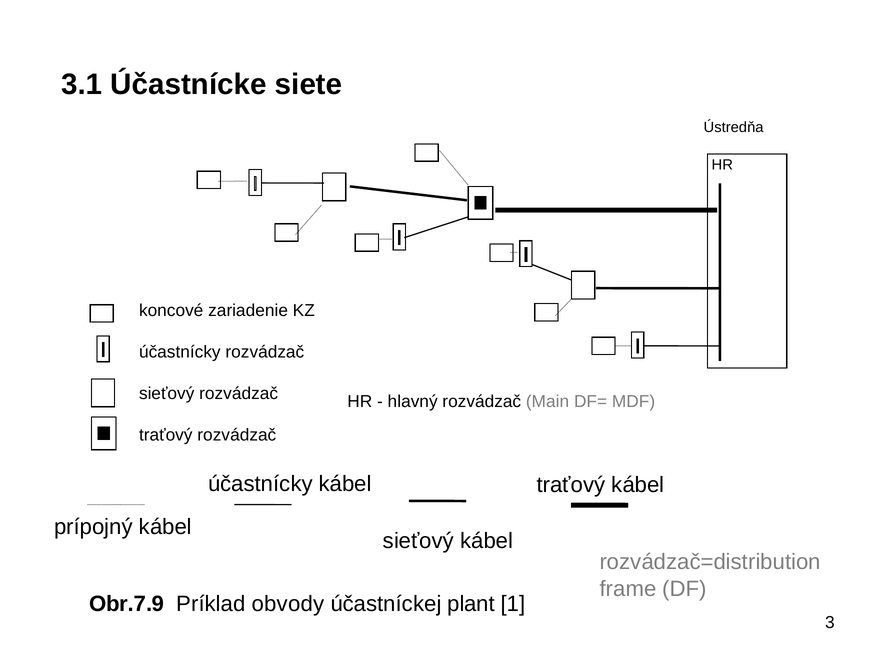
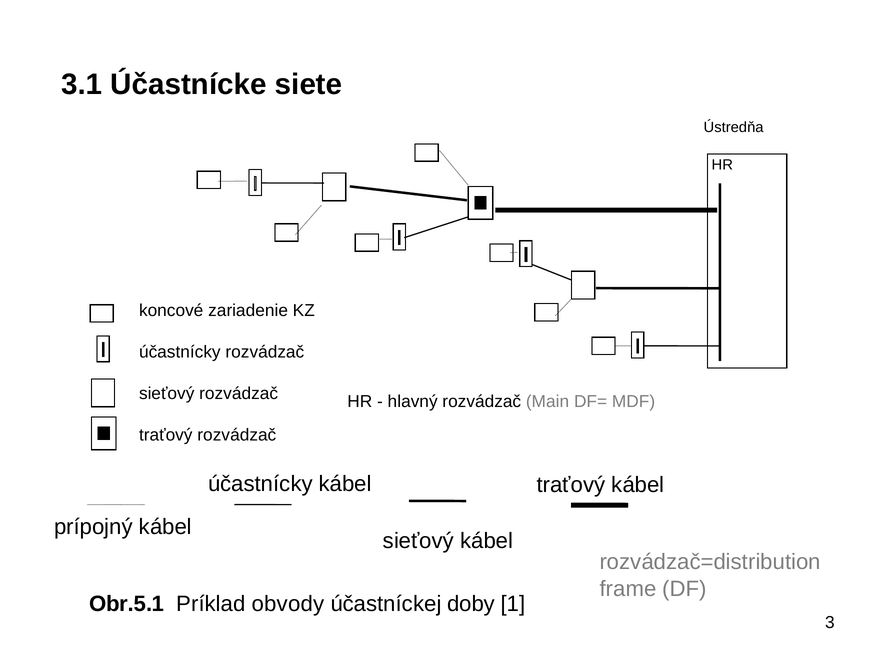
Obr.7.9: Obr.7.9 -> Obr.5.1
plant: plant -> doby
